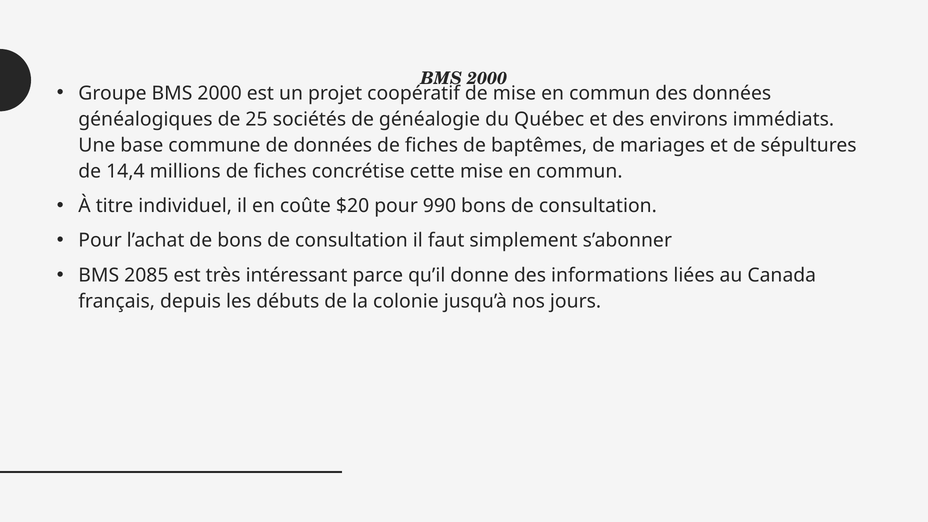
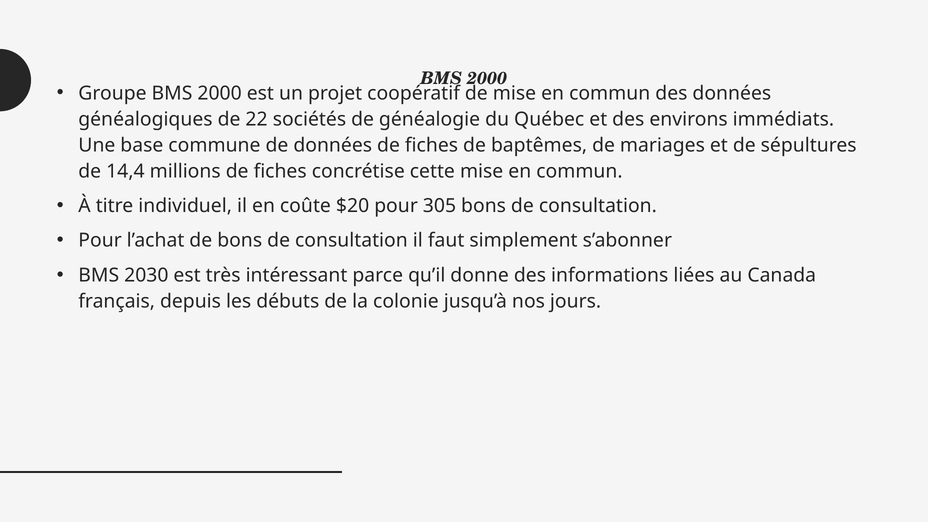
25: 25 -> 22
990: 990 -> 305
2085: 2085 -> 2030
